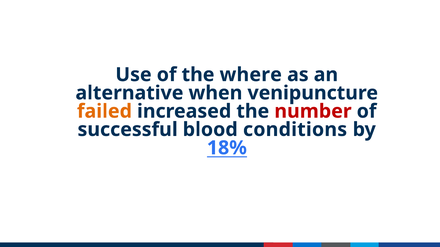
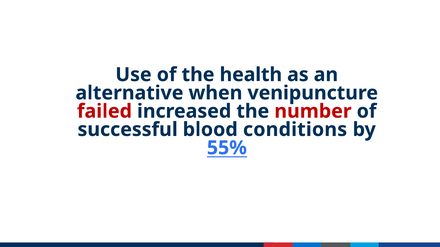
where: where -> health
failed colour: orange -> red
18%: 18% -> 55%
